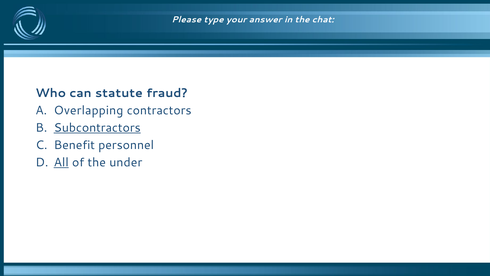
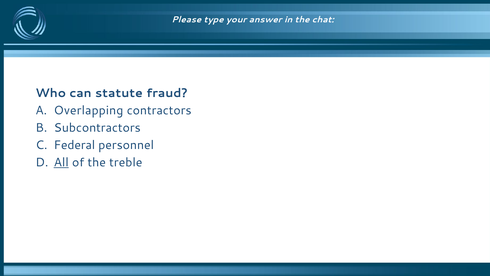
Subcontractors underline: present -> none
Benefit: Benefit -> Federal
under: under -> treble
